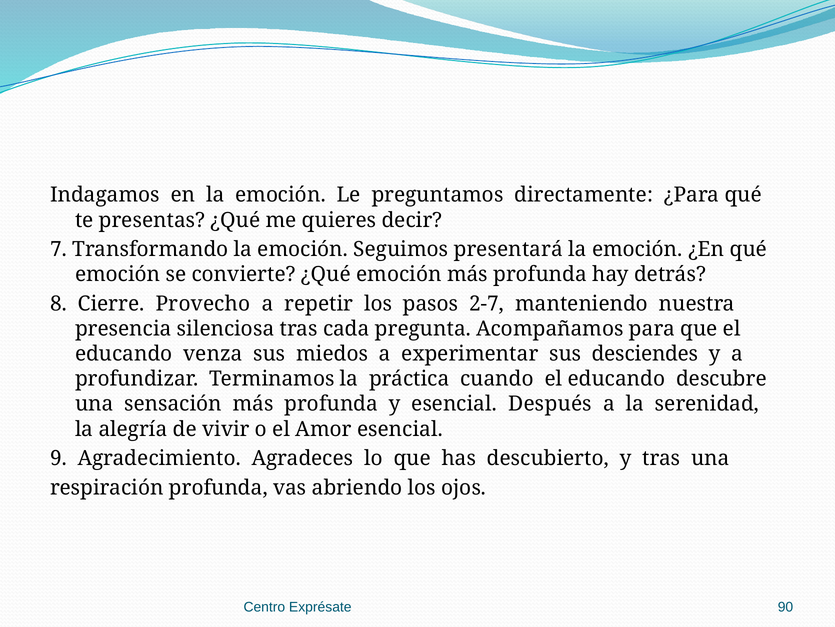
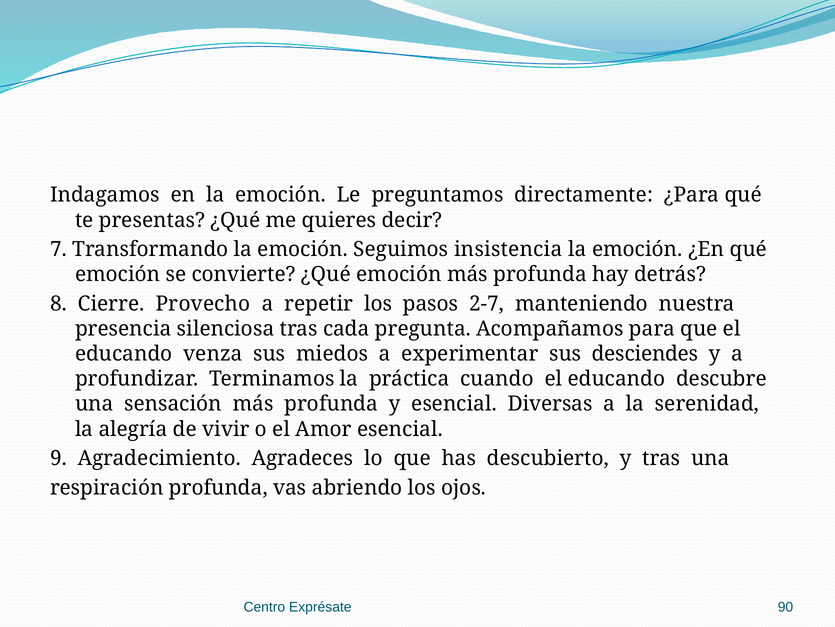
presentará: presentará -> insistencia
Después: Después -> Diversas
